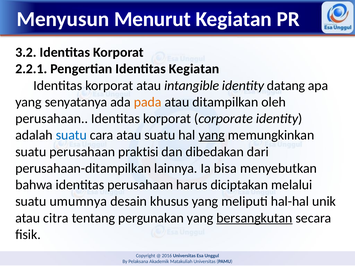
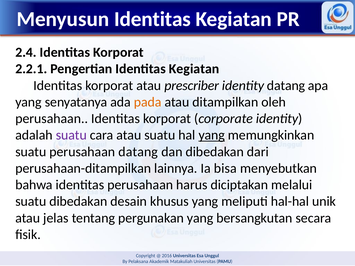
Menyusun Menurut: Menurut -> Identitas
3.2: 3.2 -> 2.4
intangible: intangible -> prescriber
suatu at (71, 135) colour: blue -> purple
perusahaan praktisi: praktisi -> datang
suatu umumnya: umumnya -> dibedakan
citra: citra -> jelas
bersangkutan underline: present -> none
